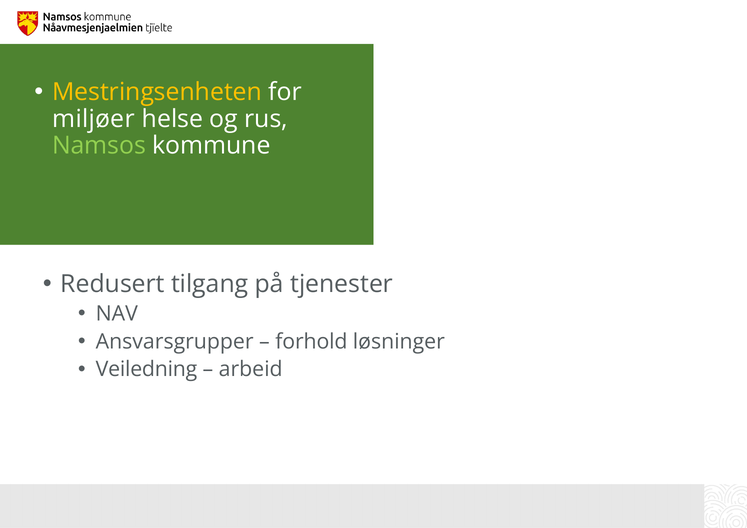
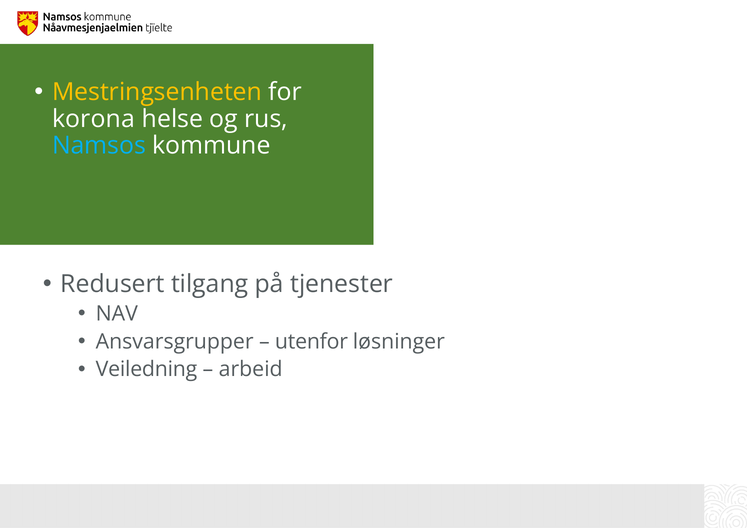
miljøer: miljøer -> korona
Namsos colour: light green -> light blue
forhold: forhold -> utenfor
